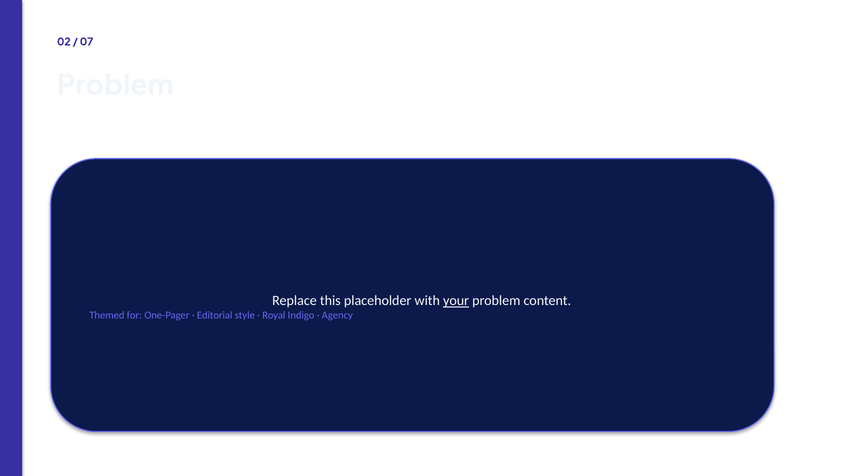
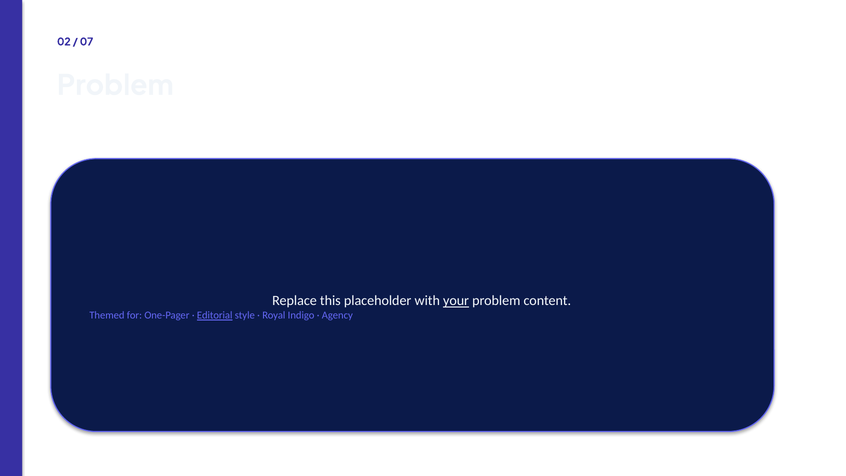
Editorial underline: none -> present
